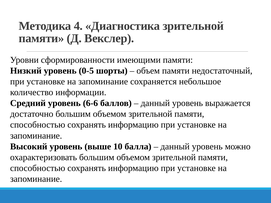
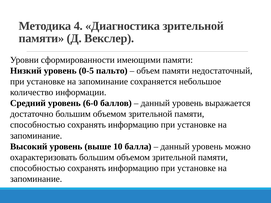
шорты: шорты -> пальто
6-6: 6-6 -> 6-0
